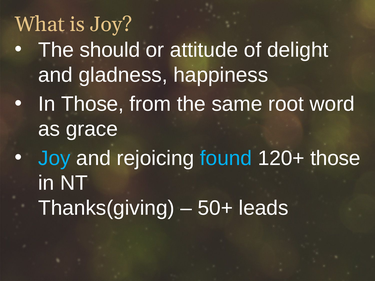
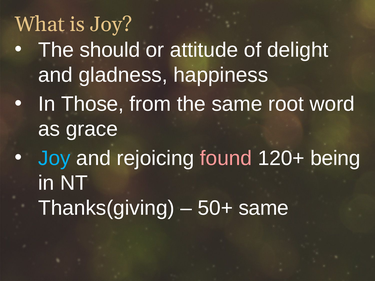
found colour: light blue -> pink
120+ those: those -> being
50+ leads: leads -> same
